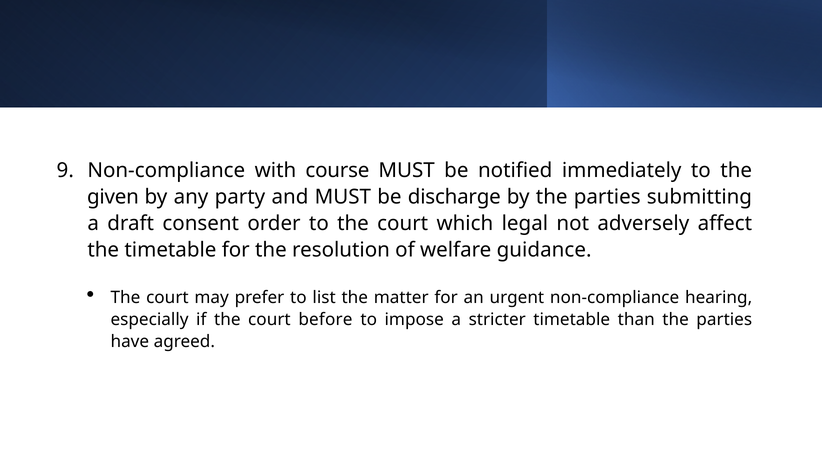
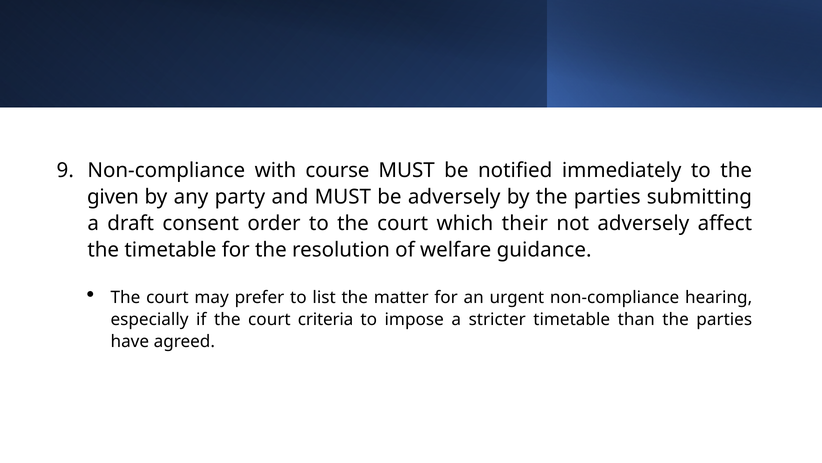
be discharge: discharge -> adversely
legal: legal -> their
before: before -> criteria
